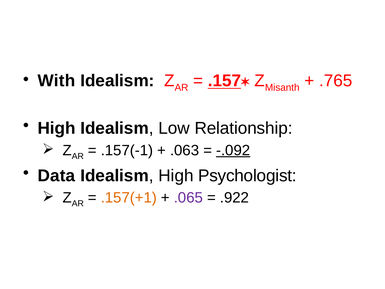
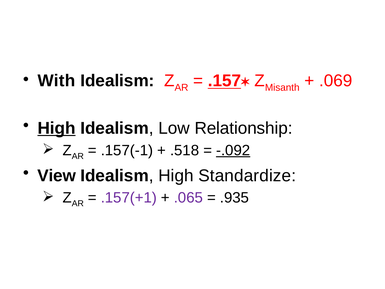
.765: .765 -> .069
High at (57, 128) underline: none -> present
.063: .063 -> .518
Data: Data -> View
Psychologist: Psychologist -> Standardize
.157(+1 colour: orange -> purple
.922: .922 -> .935
